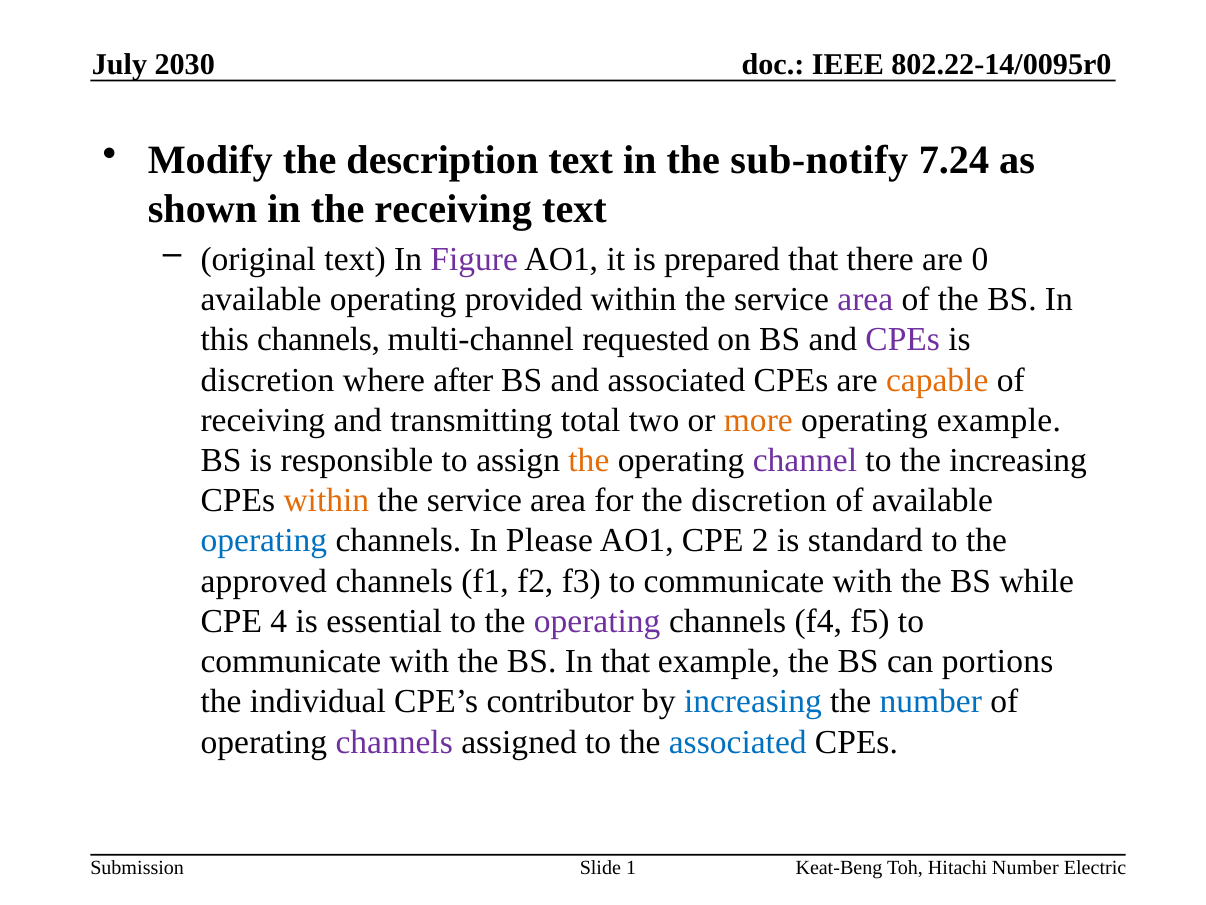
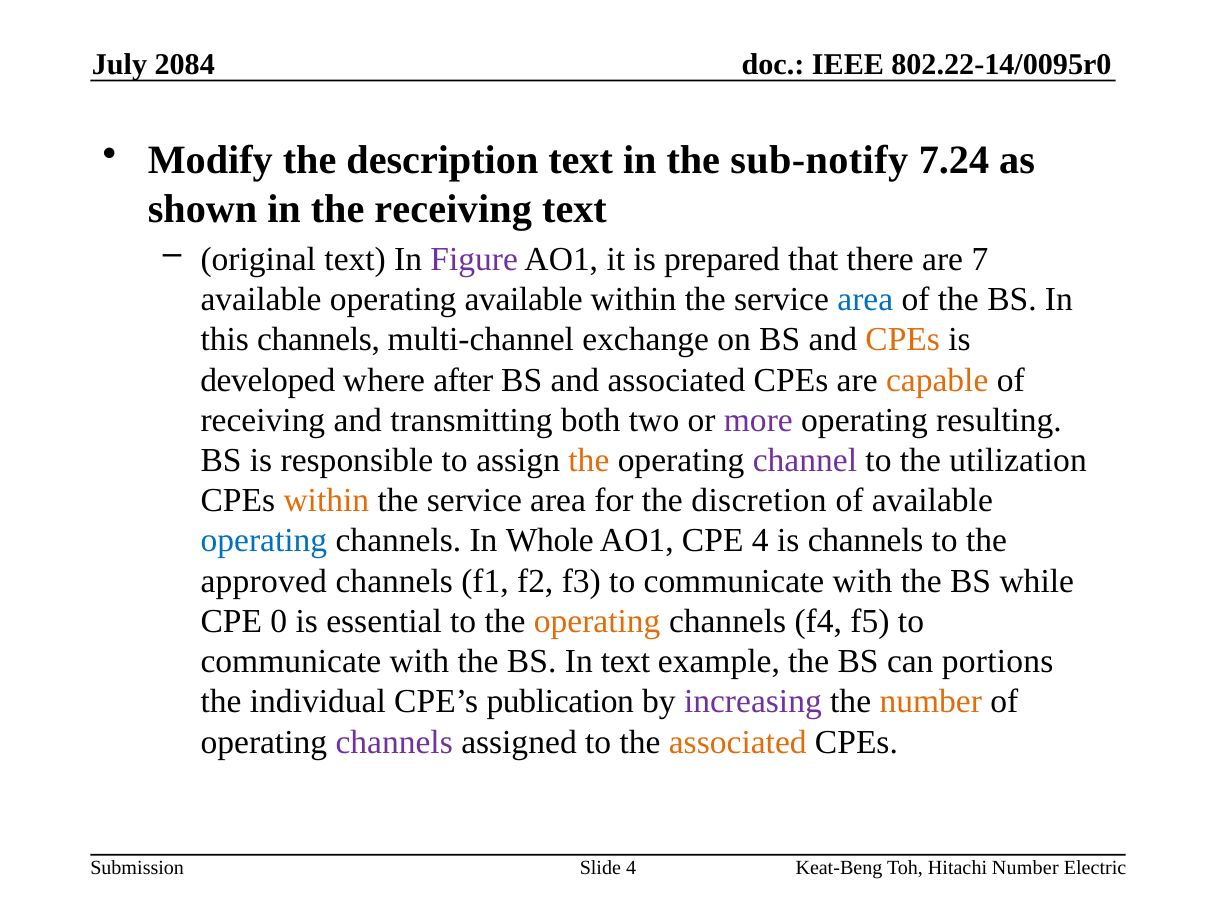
2030: 2030 -> 2084
0: 0 -> 7
operating provided: provided -> available
area at (865, 299) colour: purple -> blue
requested: requested -> exchange
CPEs at (903, 340) colour: purple -> orange
discretion at (268, 380): discretion -> developed
total: total -> both
more colour: orange -> purple
operating example: example -> resulting
the increasing: increasing -> utilization
Please: Please -> Whole
CPE 2: 2 -> 4
is standard: standard -> channels
4: 4 -> 0
operating at (597, 621) colour: purple -> orange
In that: that -> text
contributor: contributor -> publication
increasing at (753, 701) colour: blue -> purple
number at (931, 701) colour: blue -> orange
associated at (738, 742) colour: blue -> orange
Slide 1: 1 -> 4
